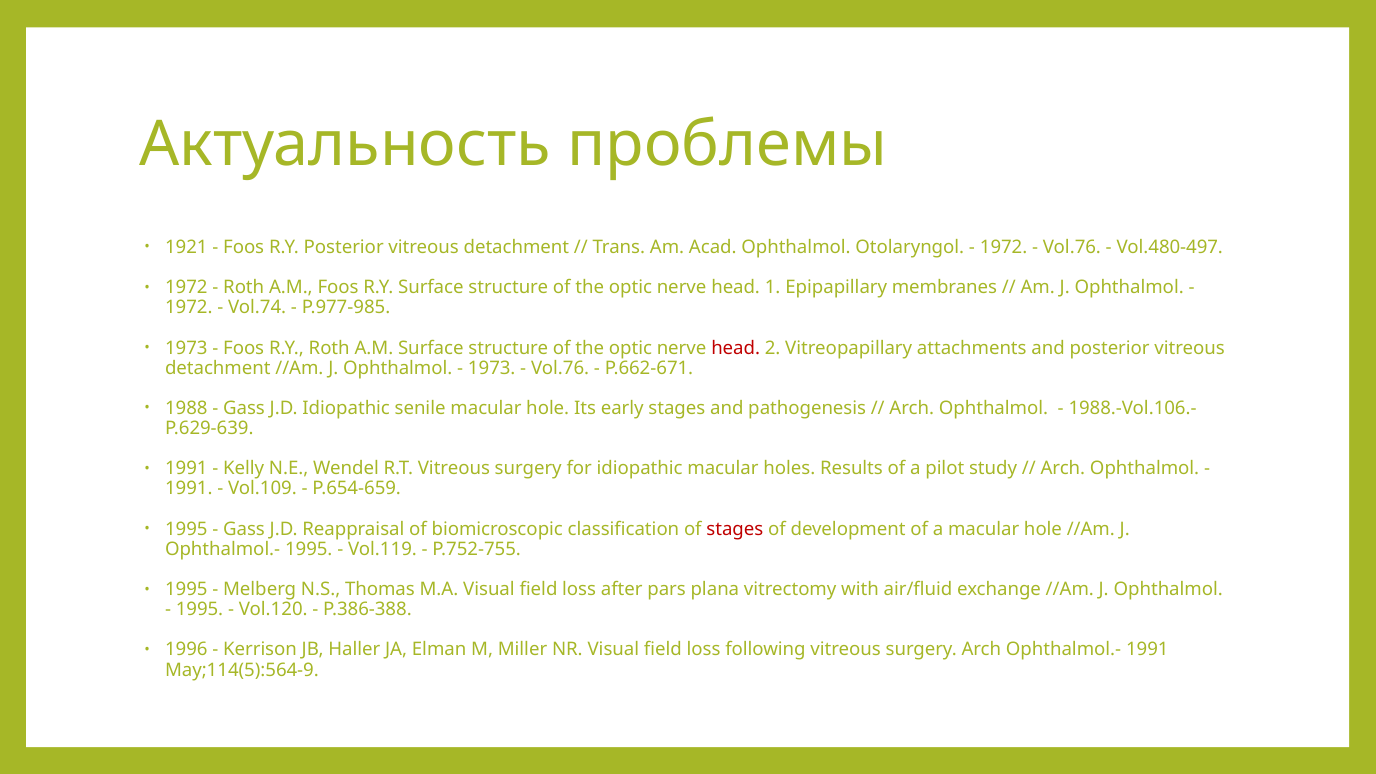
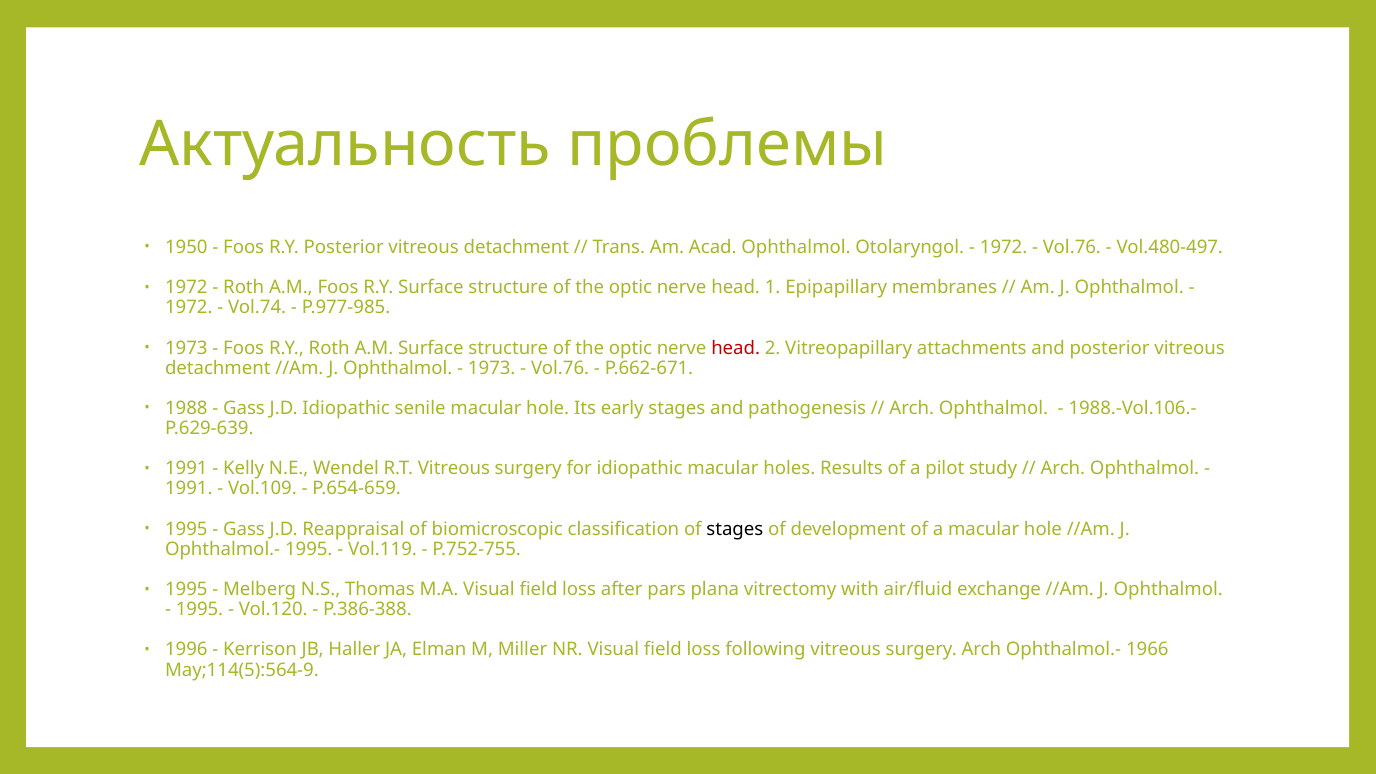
1921: 1921 -> 1950
stages at (735, 529) colour: red -> black
Ophthalmol.- 1991: 1991 -> 1966
